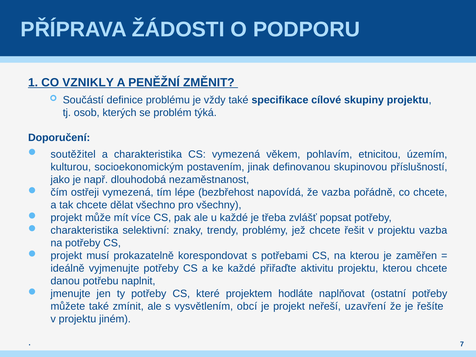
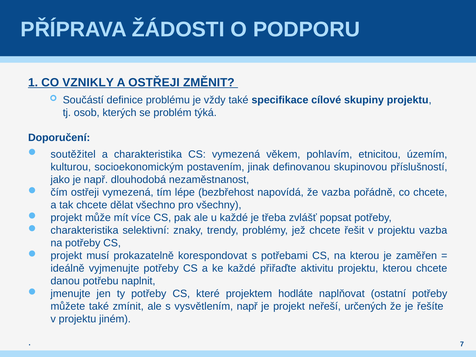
A PENĚŽNÍ: PENĚŽNÍ -> OSTŘEJI
vysvětlením obcí: obcí -> např
uzavření: uzavření -> určených
